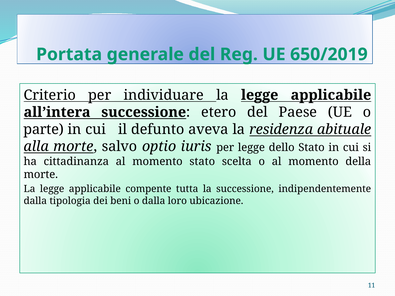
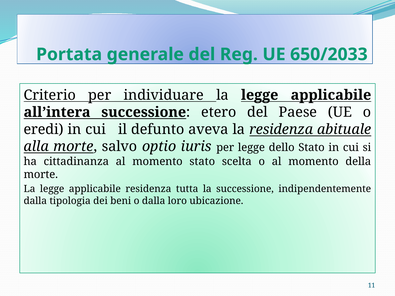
650/2019: 650/2019 -> 650/2033
parte: parte -> eredi
applicabile compente: compente -> residenza
